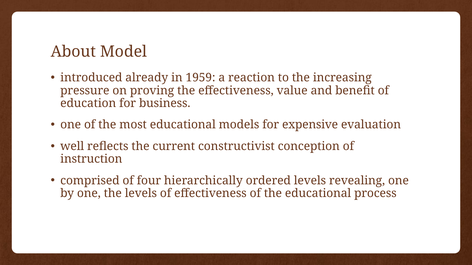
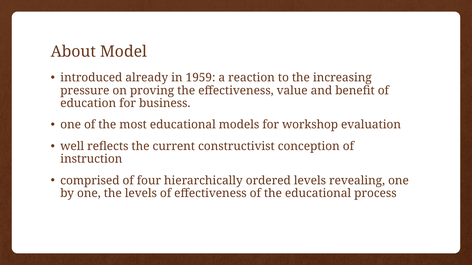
expensive: expensive -> workshop
